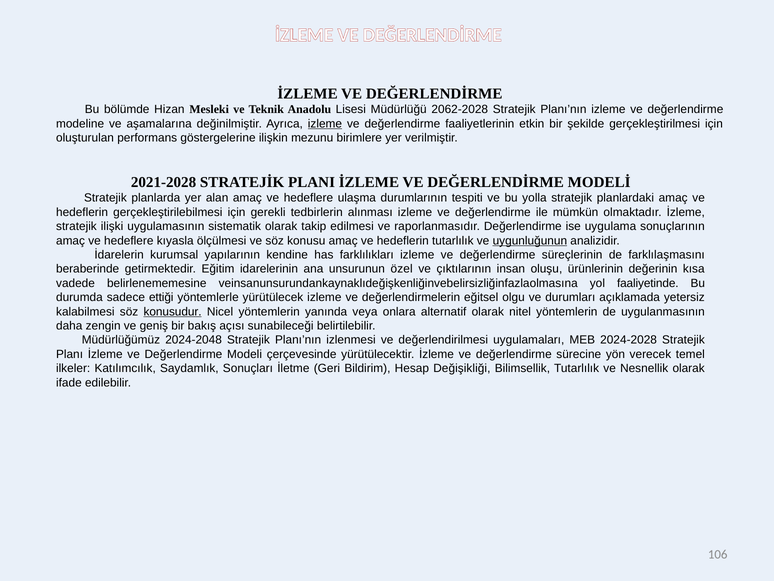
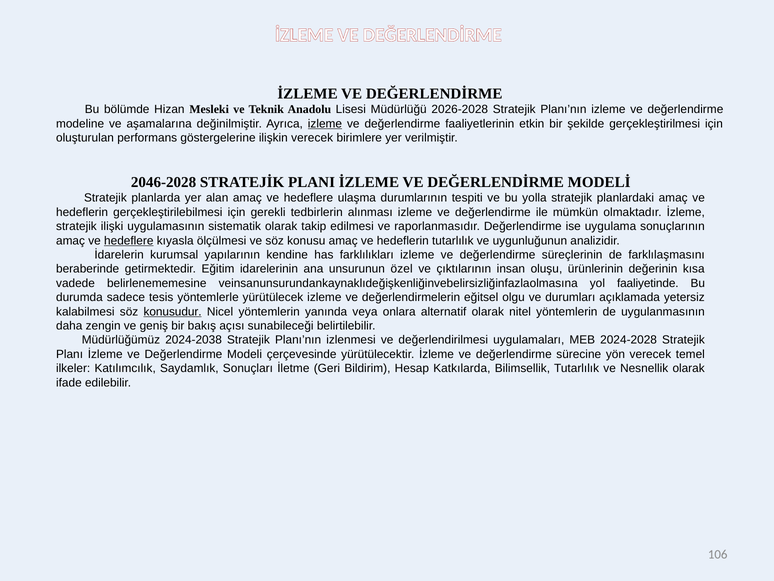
2062-2028: 2062-2028 -> 2026-2028
ilişkin mezunu: mezunu -> verecek
2021-2028: 2021-2028 -> 2046-2028
hedeflere at (129, 240) underline: none -> present
uygunluğunun underline: present -> none
ettiği: ettiği -> tesis
2024-2048: 2024-2048 -> 2024-2038
Değişikliği: Değişikliği -> Katkılarda
